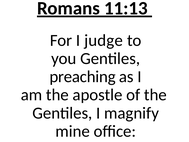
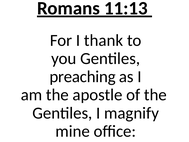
judge: judge -> thank
